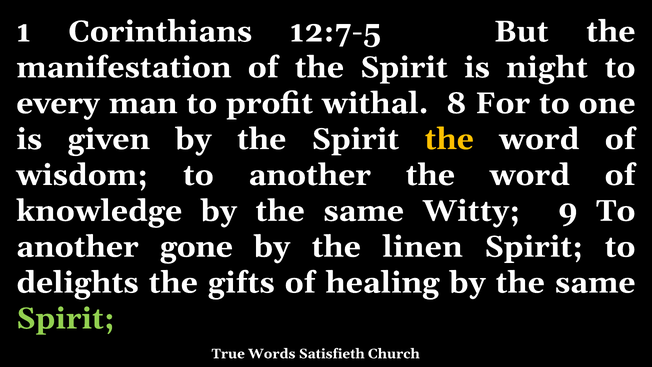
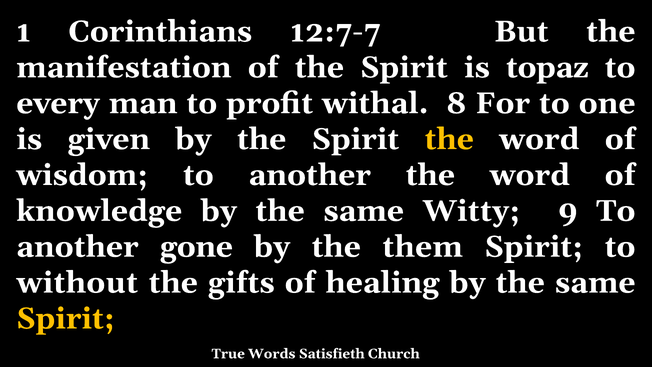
12:7-5: 12:7-5 -> 12:7-7
night: night -> topaz
linen: linen -> them
delights: delights -> without
Spirit at (66, 318) colour: light green -> yellow
